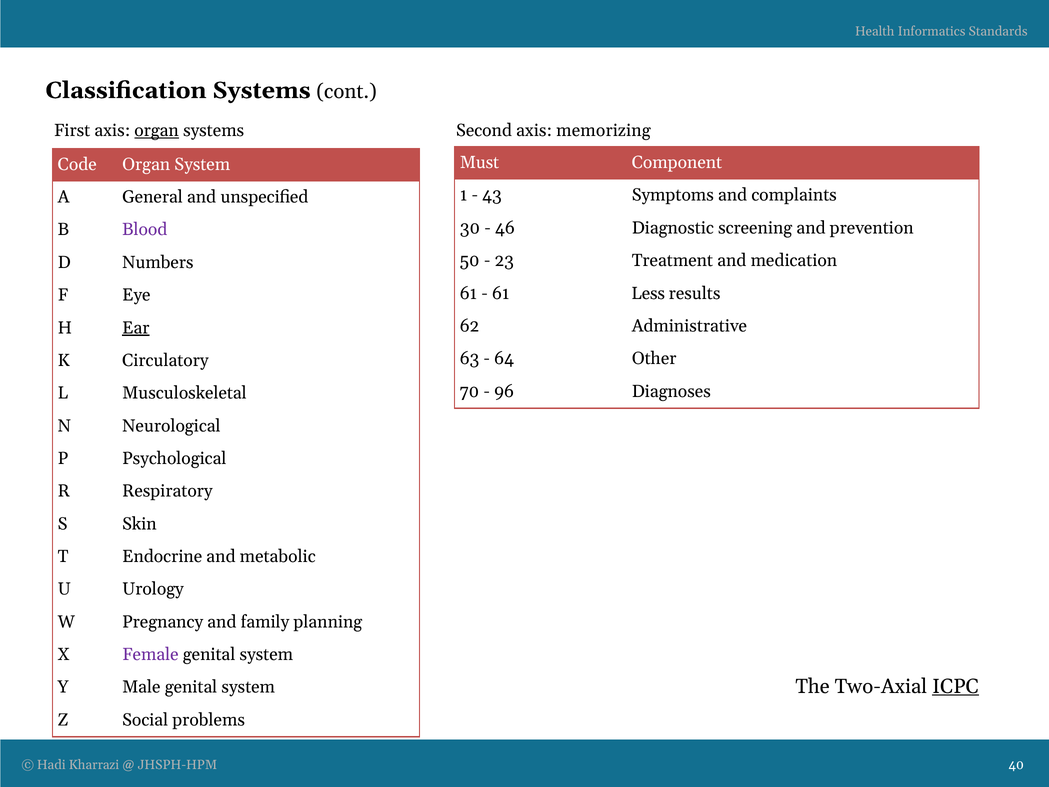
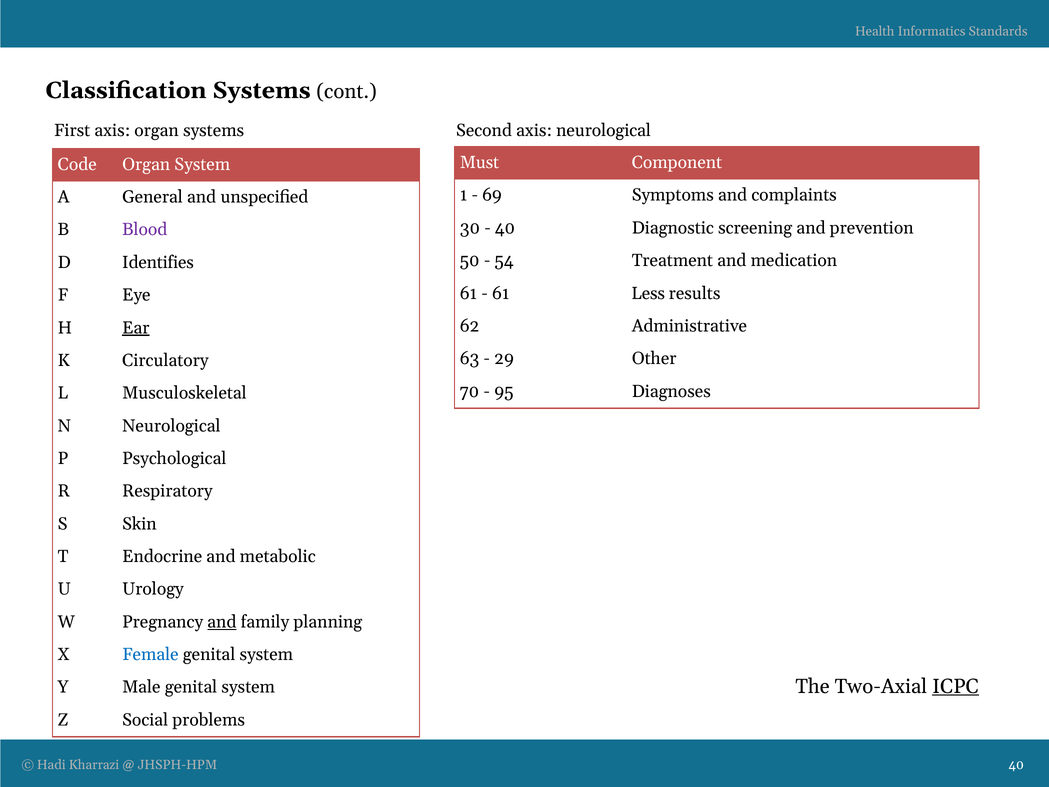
organ at (157, 130) underline: present -> none
axis memorizing: memorizing -> neurological
43: 43 -> 69
46 at (505, 228): 46 -> 40
23: 23 -> 54
Numbers: Numbers -> Identifies
64: 64 -> 29
96: 96 -> 95
and at (222, 622) underline: none -> present
Female colour: purple -> blue
